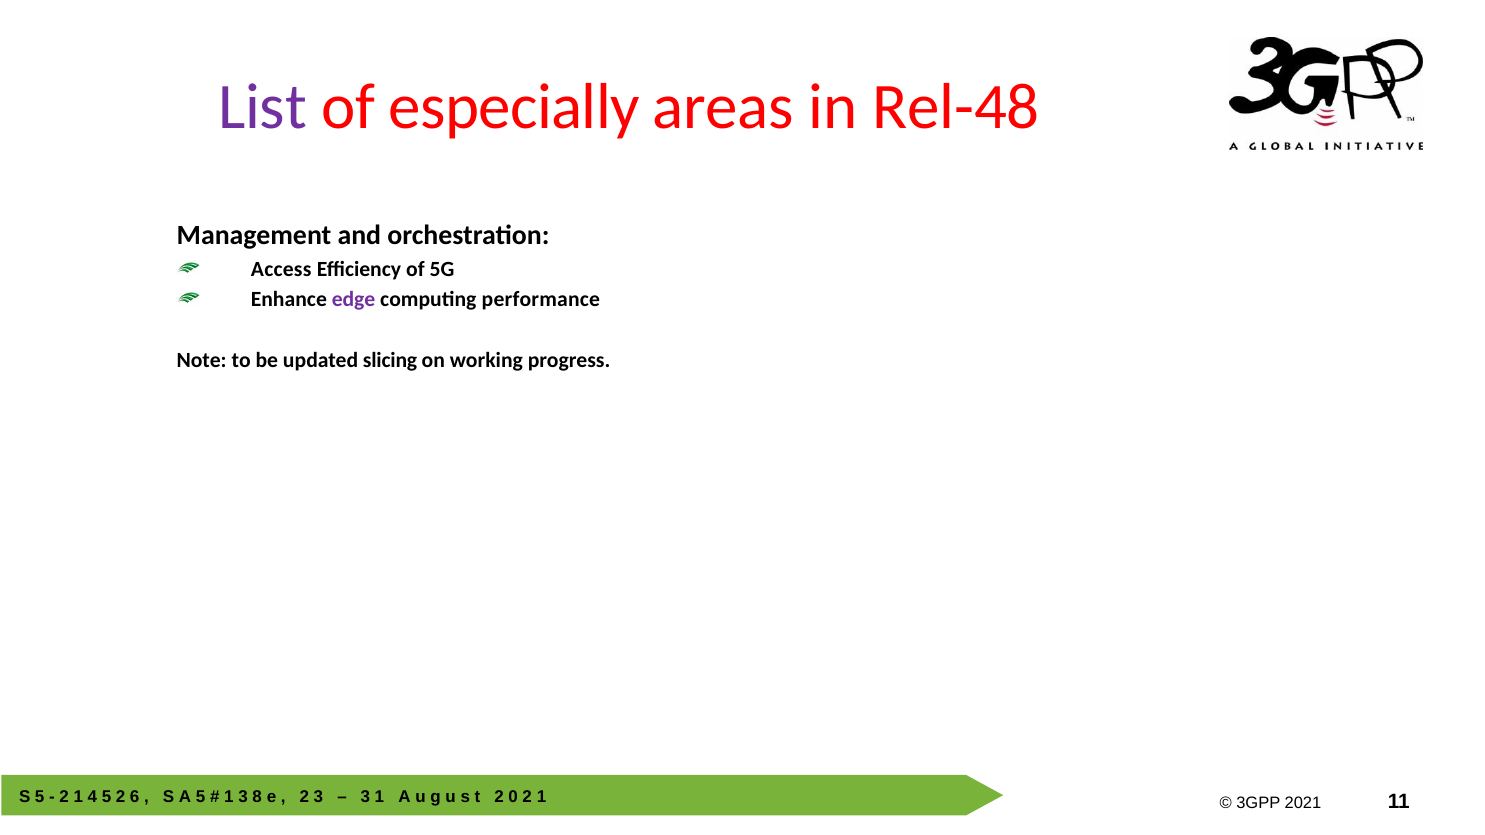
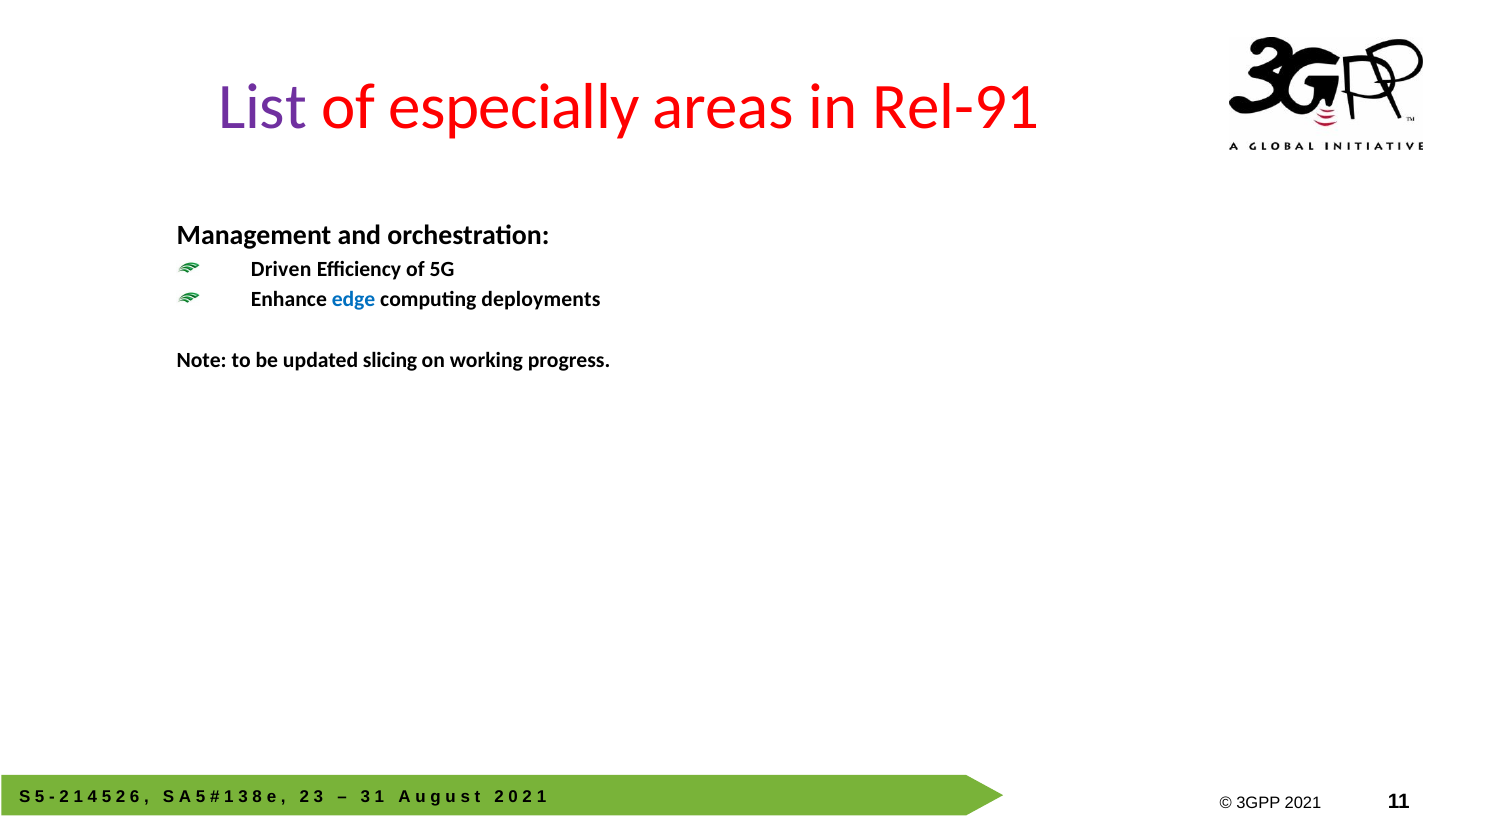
Rel-48: Rel-48 -> Rel-91
Access: Access -> Driven
edge colour: purple -> blue
performance: performance -> deployments
